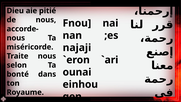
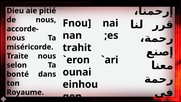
najaji: najaji -> trahit
